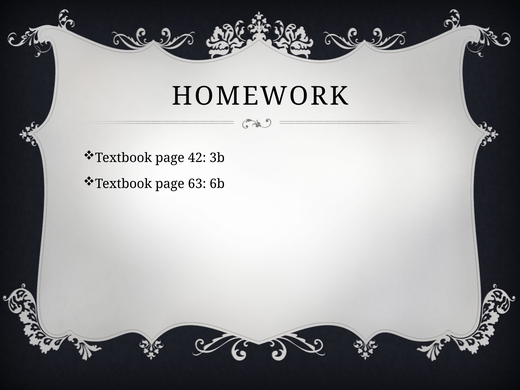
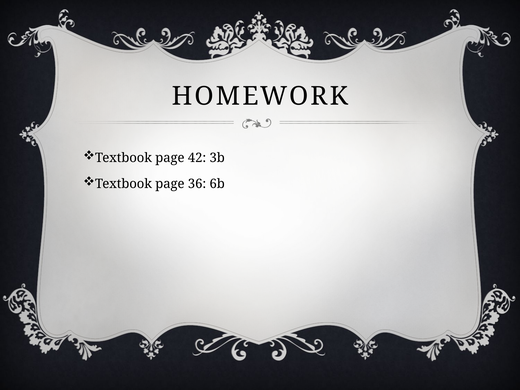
63: 63 -> 36
